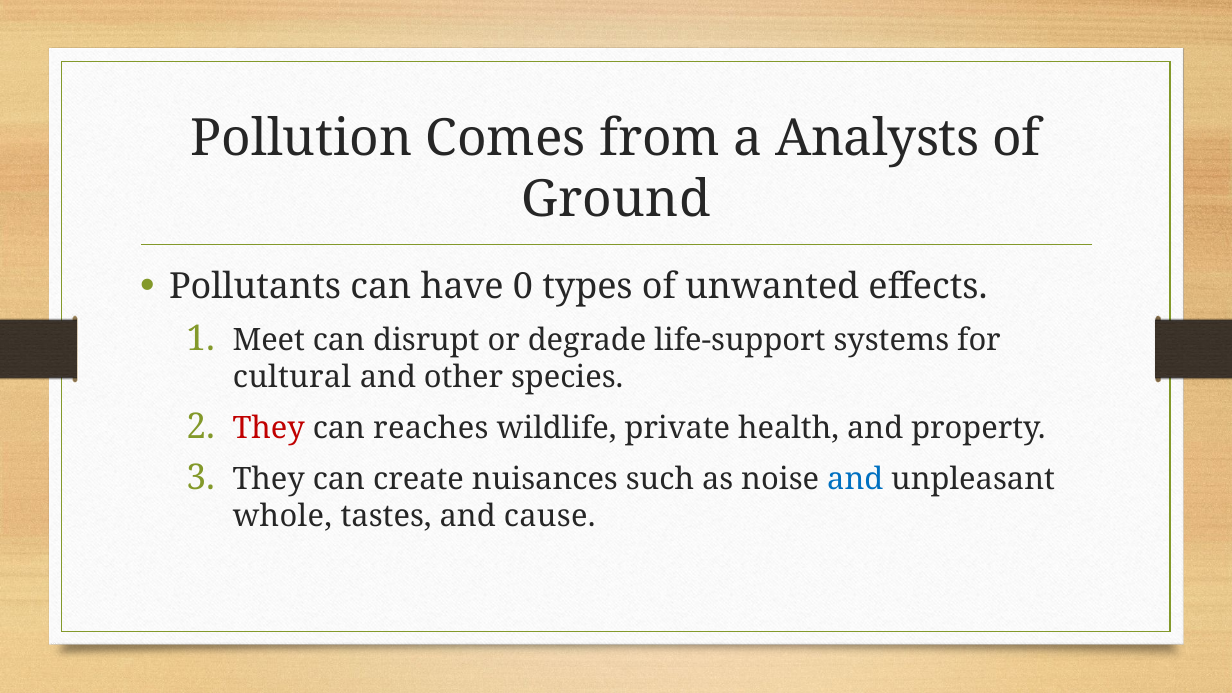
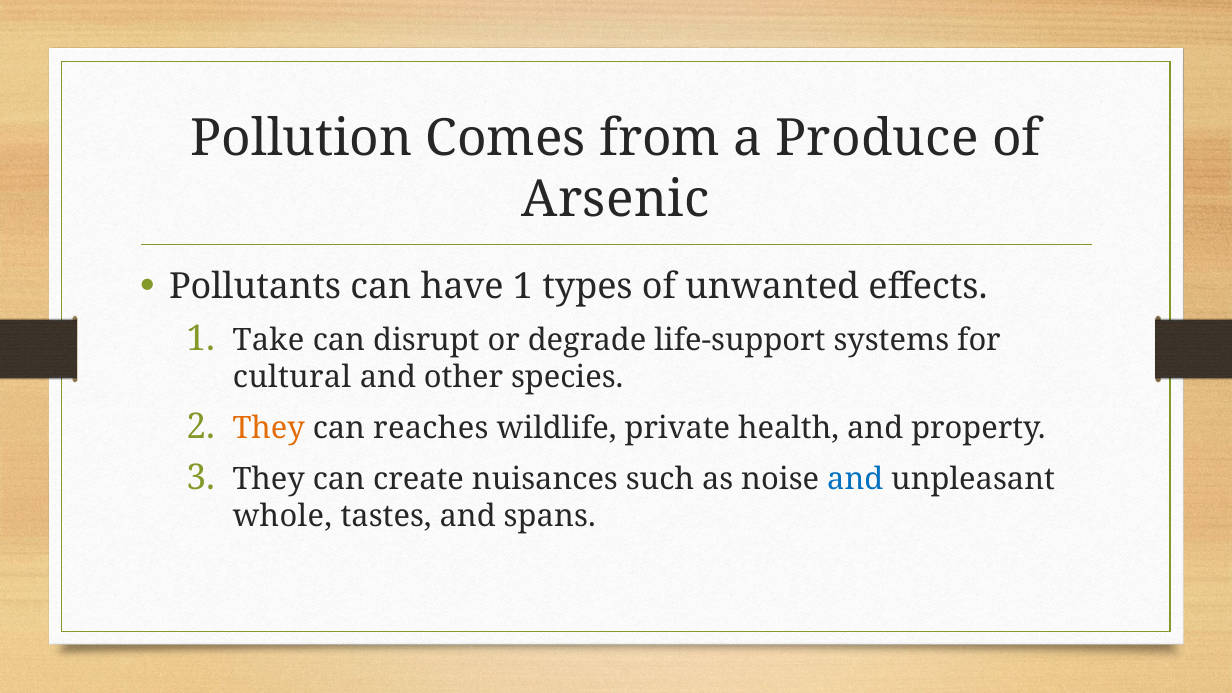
Analysts: Analysts -> Produce
Ground: Ground -> Arsenic
have 0: 0 -> 1
Meet: Meet -> Take
They at (269, 428) colour: red -> orange
cause: cause -> spans
